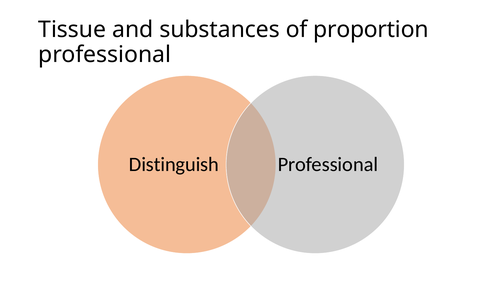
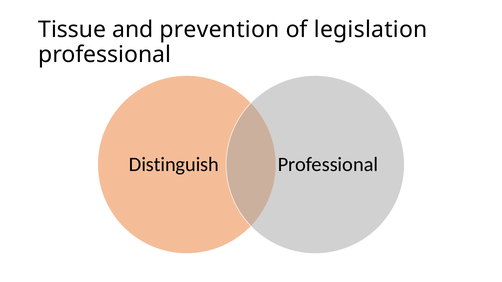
substances: substances -> prevention
proportion: proportion -> legislation
